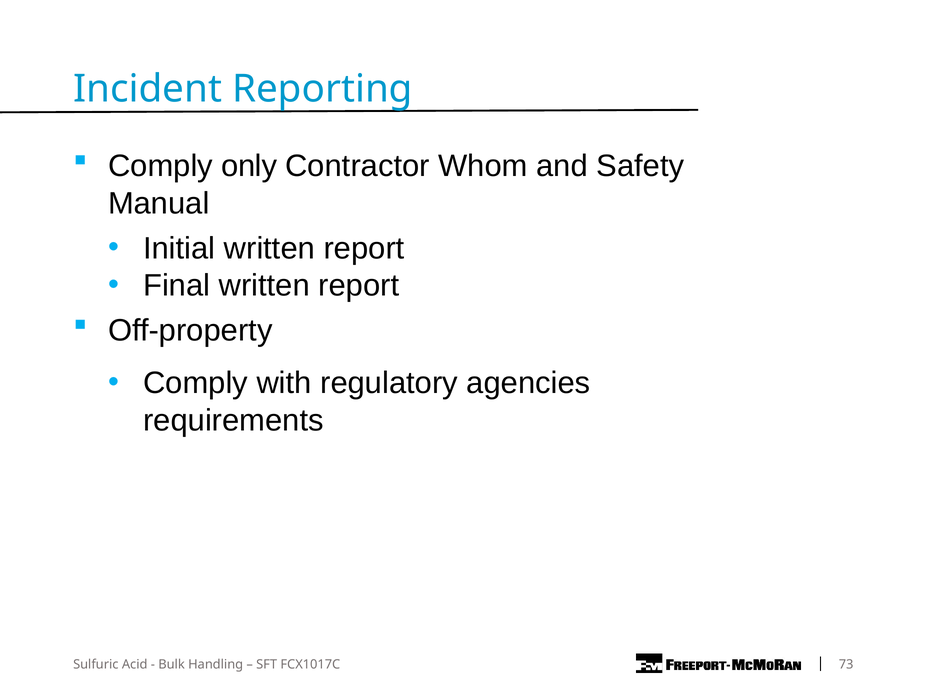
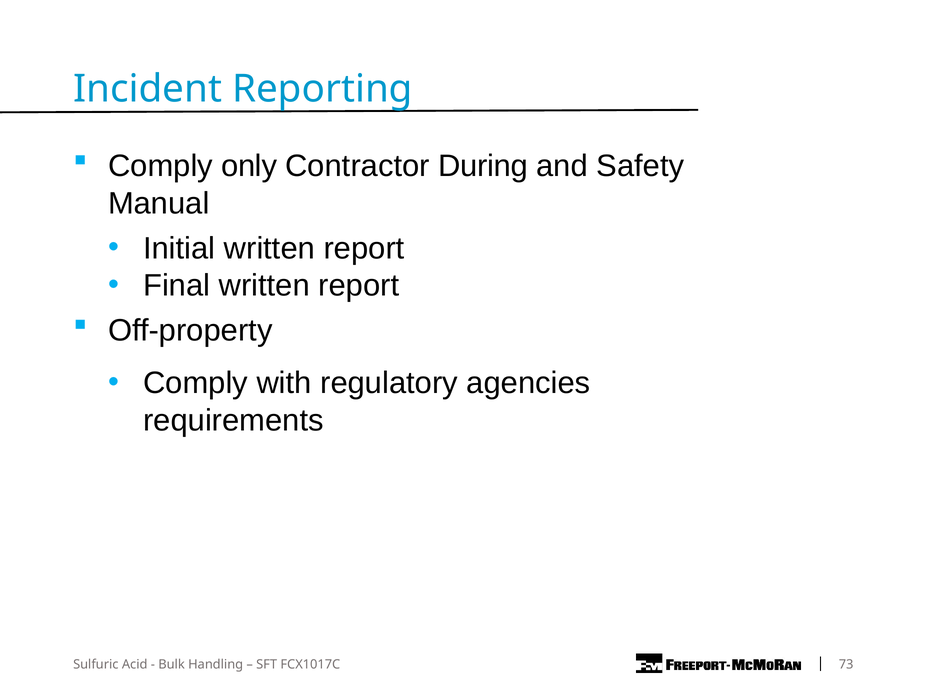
Whom: Whom -> During
